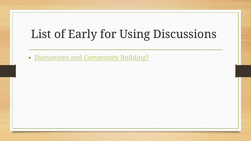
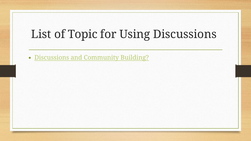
Early: Early -> Topic
